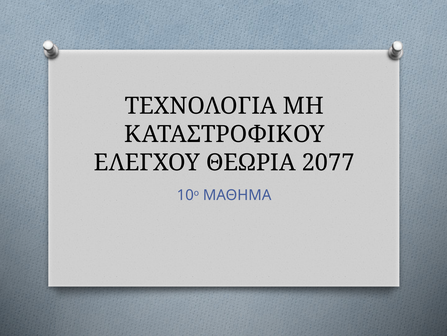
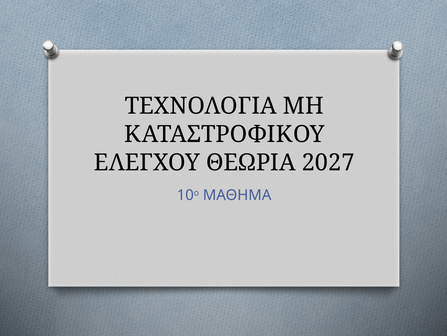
2077: 2077 -> 2027
